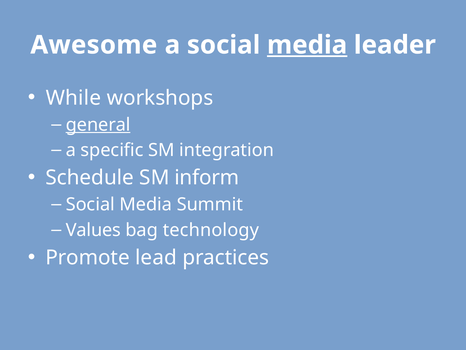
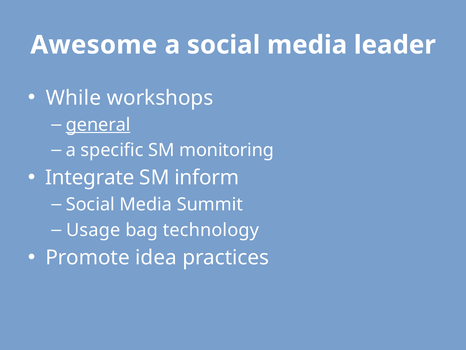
media at (307, 45) underline: present -> none
integration: integration -> monitoring
Schedule: Schedule -> Integrate
Values: Values -> Usage
lead: lead -> idea
